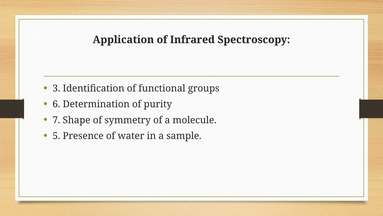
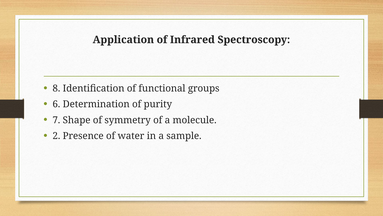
3: 3 -> 8
5: 5 -> 2
